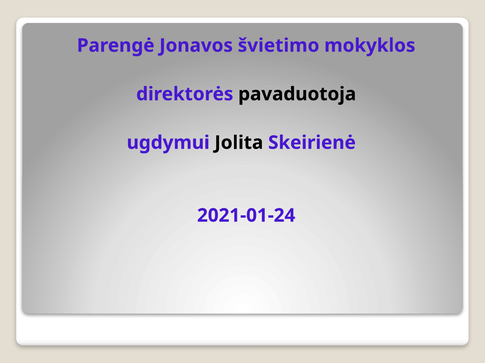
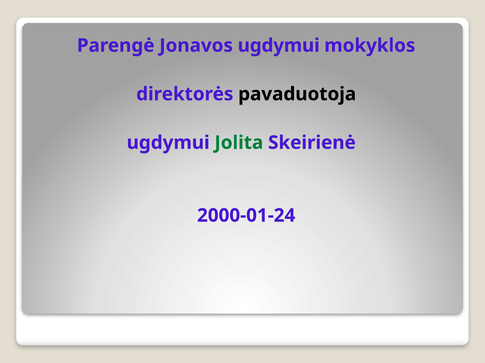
Jonavos švietimo: švietimo -> ugdymui
Jolita colour: black -> green
2021-01-24: 2021-01-24 -> 2000-01-24
